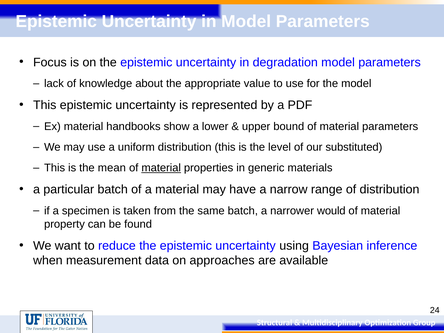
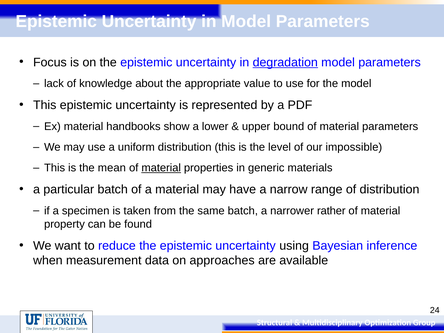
degradation underline: none -> present
substituted: substituted -> impossible
would: would -> rather
